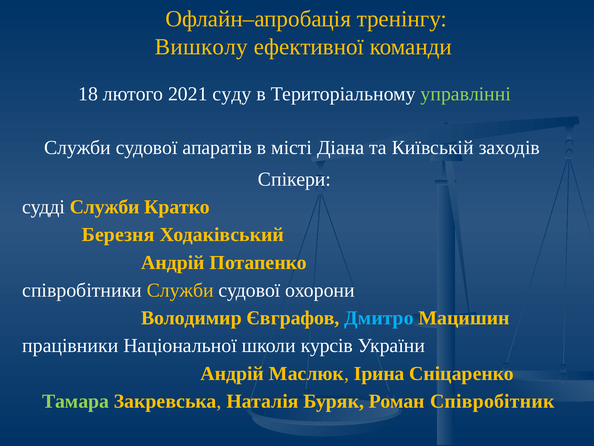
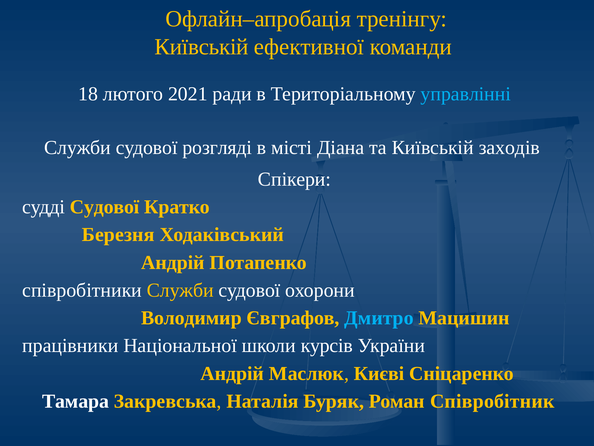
Вишколу at (201, 47): Вишколу -> Київській
суду: суду -> ради
управлінні colour: light green -> light blue
апаратів: апаратів -> розгляді
судді Служби: Служби -> Судової
Ірина: Ірина -> Києві
Тамара colour: light green -> white
